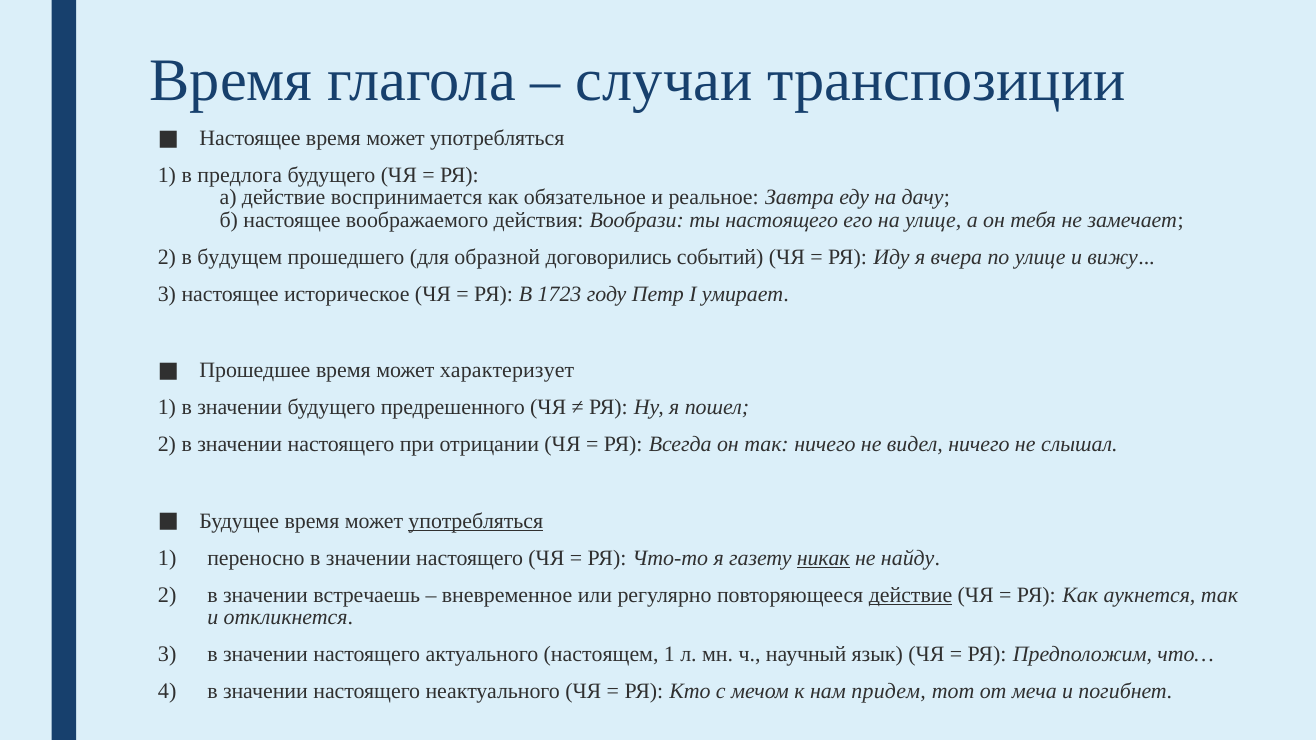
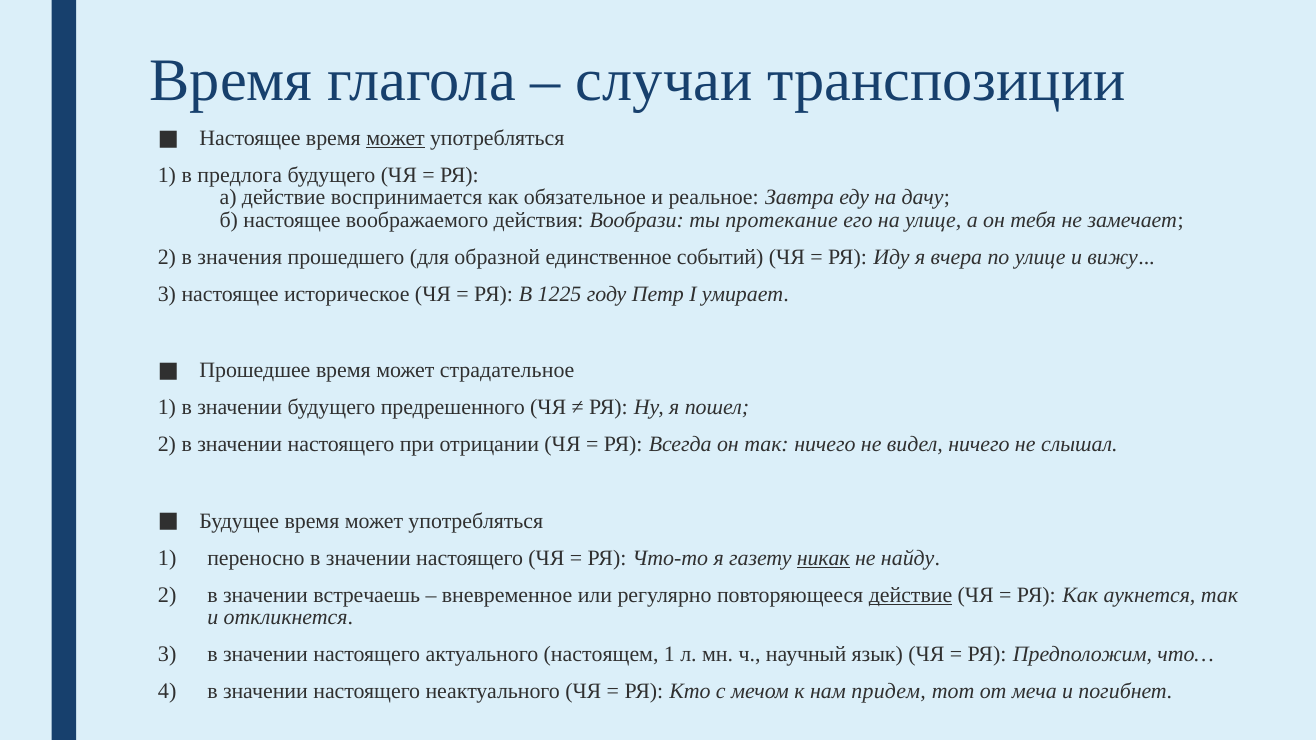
может at (396, 138) underline: none -> present
ты настоящего: настоящего -> протекание
будущем: будущем -> значения
договорились: договорились -> единственное
1723: 1723 -> 1225
характеризует: характеризует -> страдательное
употребляться at (476, 521) underline: present -> none
